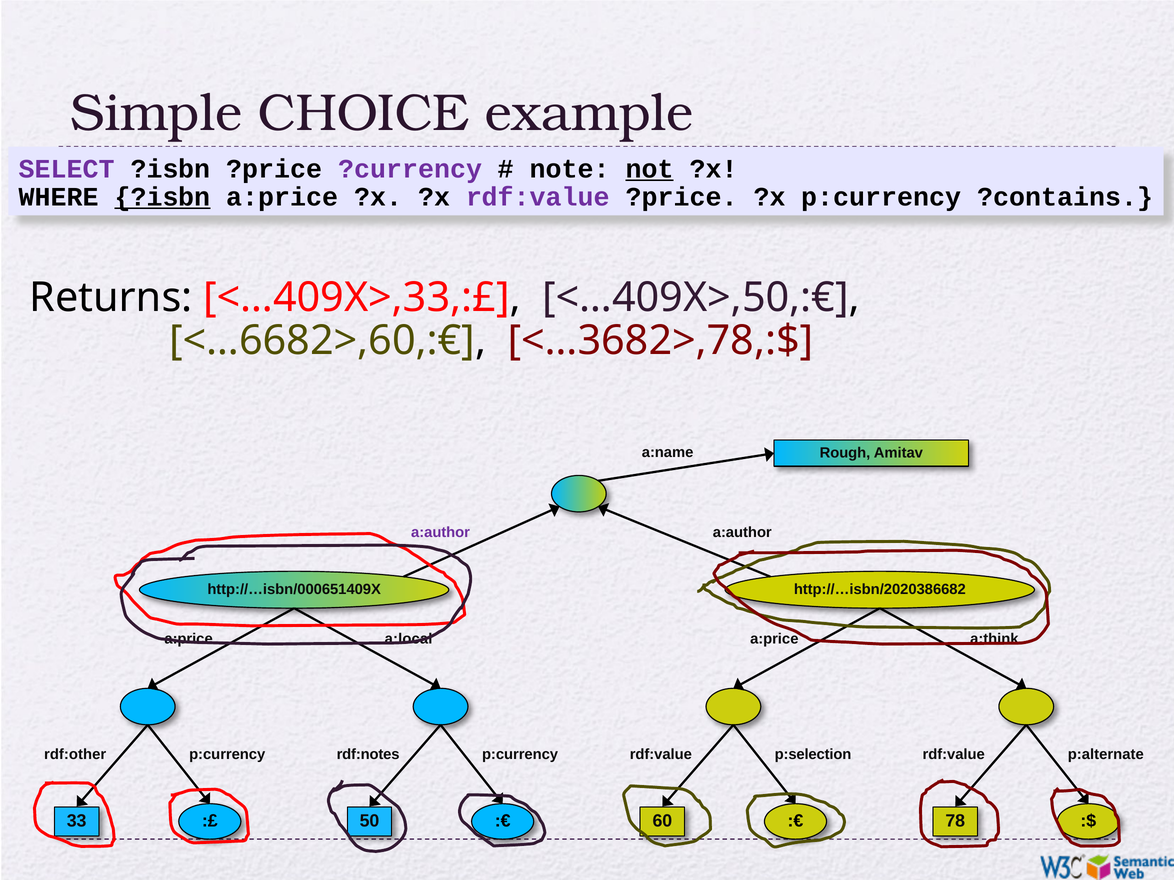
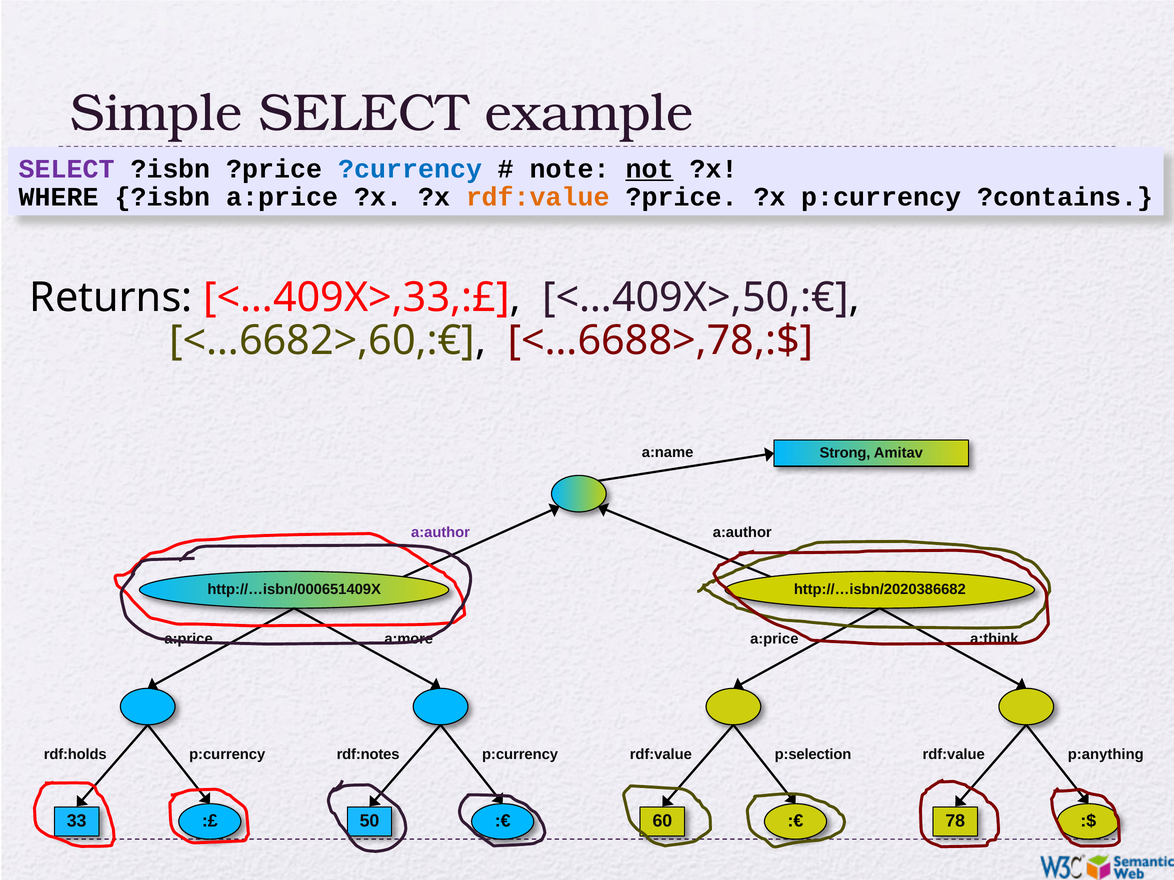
Simple CHOICE: CHOICE -> SELECT
?currency colour: purple -> blue
?isbn at (163, 197) underline: present -> none
rdf:value at (538, 197) colour: purple -> orange
<…3682>,78,:$: <…3682>,78,:$ -> <…6688>,78,:$
Rough: Rough -> Strong
a:local: a:local -> a:more
rdf:other: rdf:other -> rdf:holds
p:alternate: p:alternate -> p:anything
